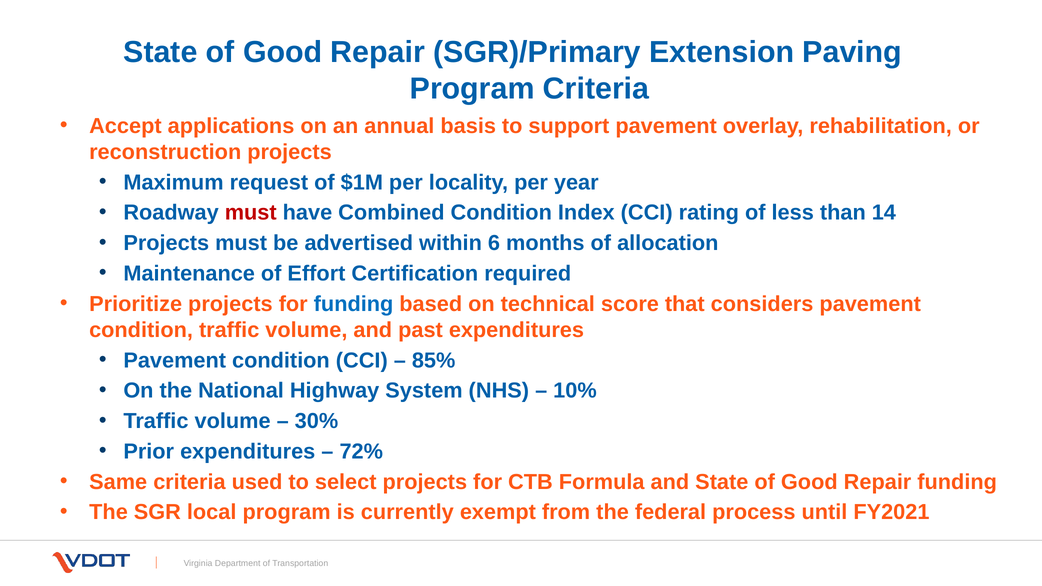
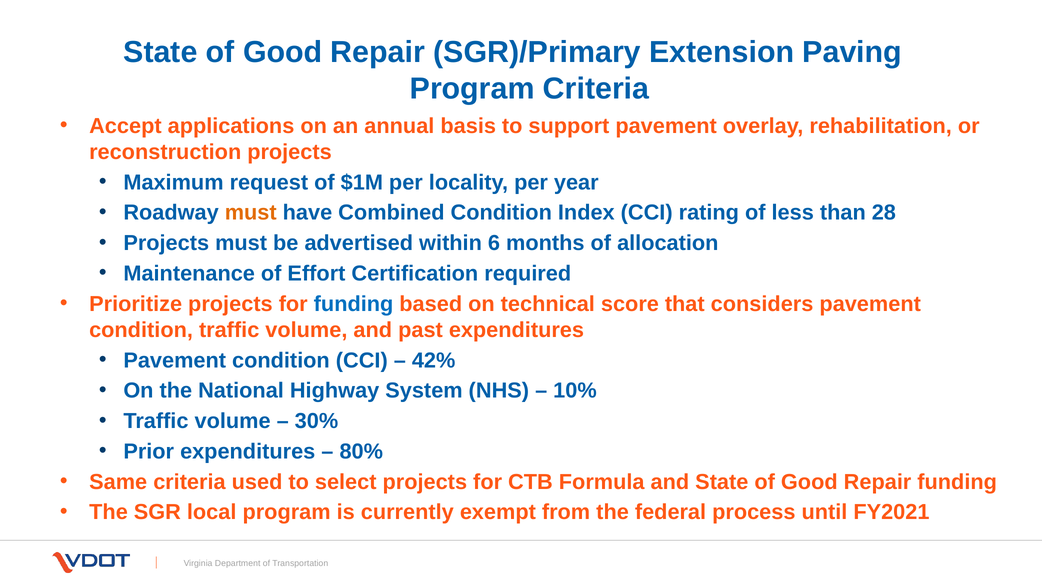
must at (251, 213) colour: red -> orange
14: 14 -> 28
85%: 85% -> 42%
72%: 72% -> 80%
